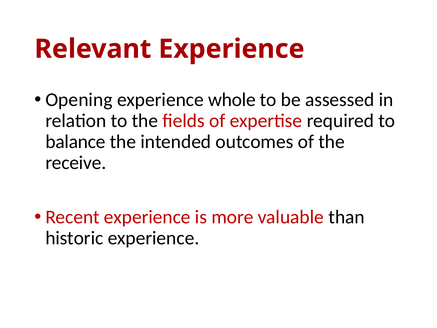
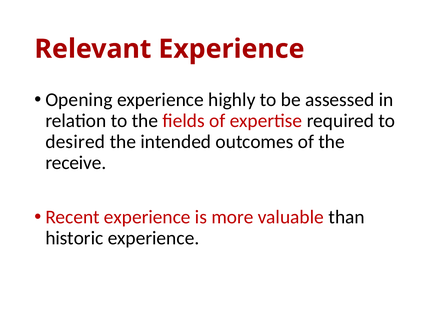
whole: whole -> highly
balance: balance -> desired
